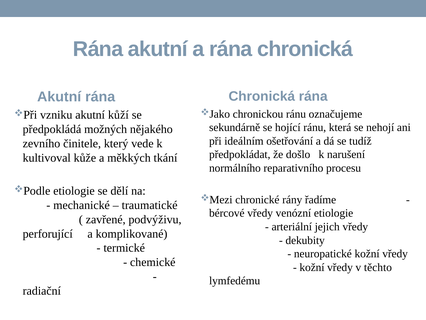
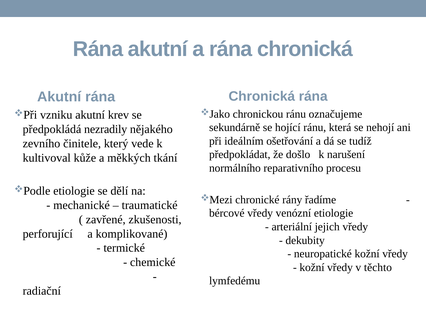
kůží: kůží -> krev
možných: možných -> nezradily
podvýživu: podvýživu -> zkušenosti
